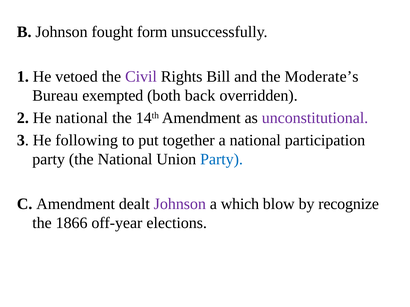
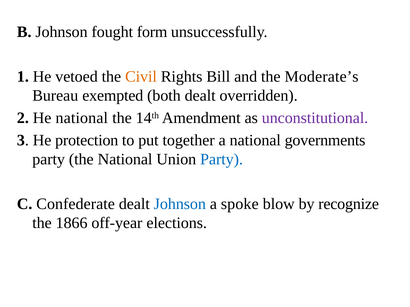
Civil colour: purple -> orange
both back: back -> dealt
following: following -> protection
participation: participation -> governments
C Amendment: Amendment -> Confederate
Johnson at (180, 204) colour: purple -> blue
which: which -> spoke
